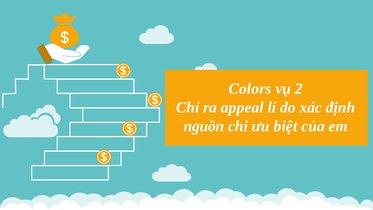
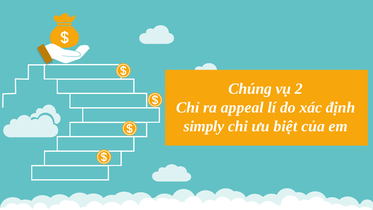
Colors: Colors -> Chúng
nguồn: nguồn -> simply
